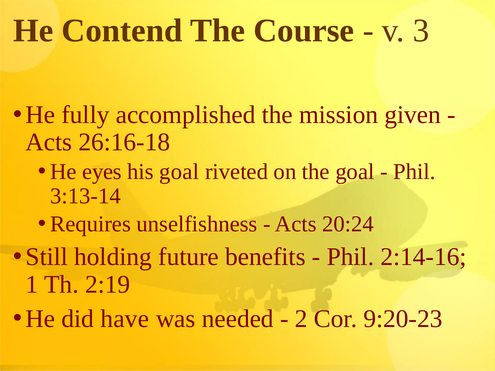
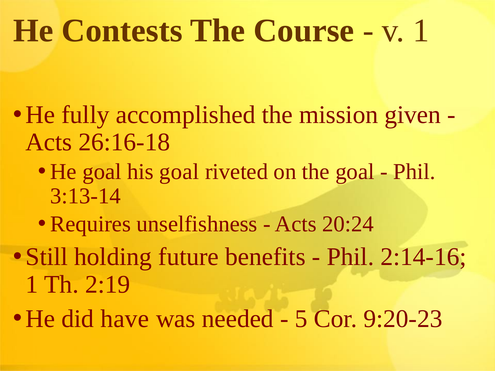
Contend: Contend -> Contests
v 3: 3 -> 1
He eyes: eyes -> goal
2: 2 -> 5
